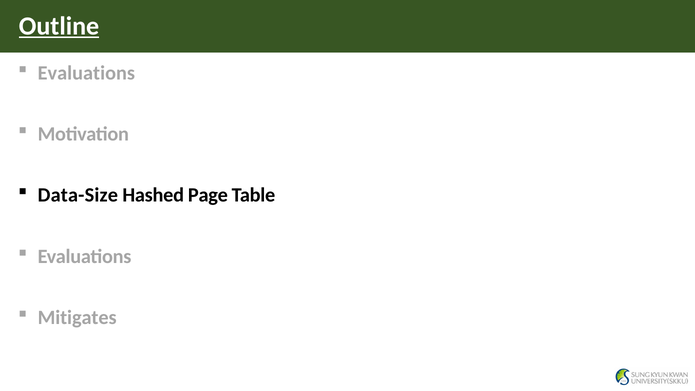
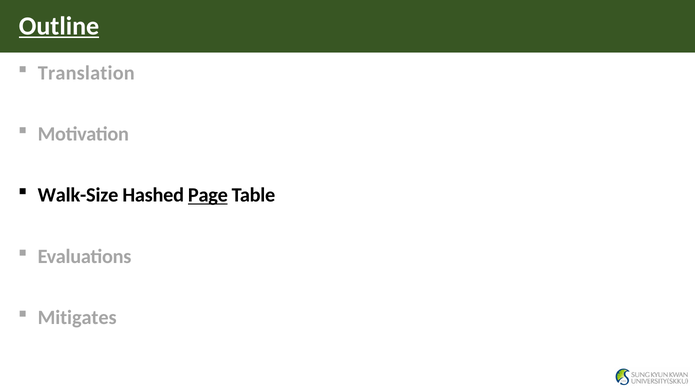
Evaluations at (86, 73): Evaluations -> Translation
Data-Size: Data-Size -> Walk-Size
Page underline: none -> present
